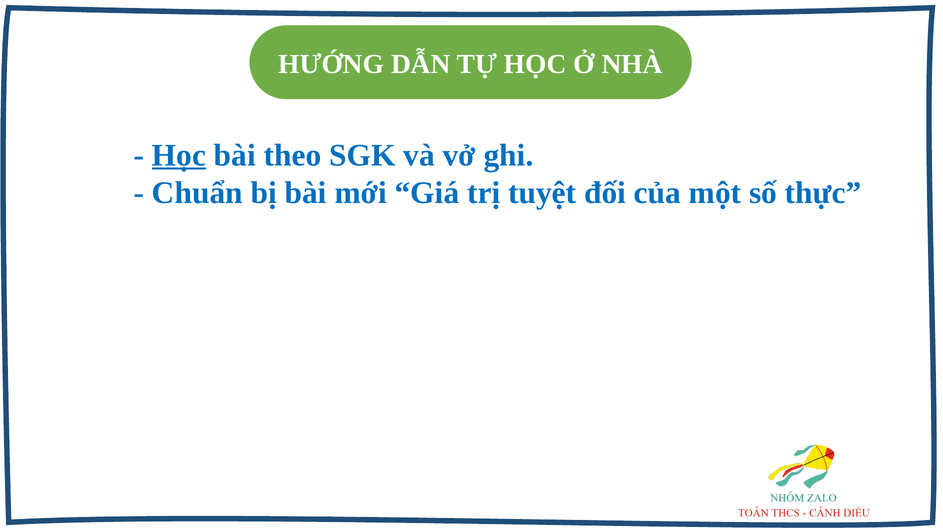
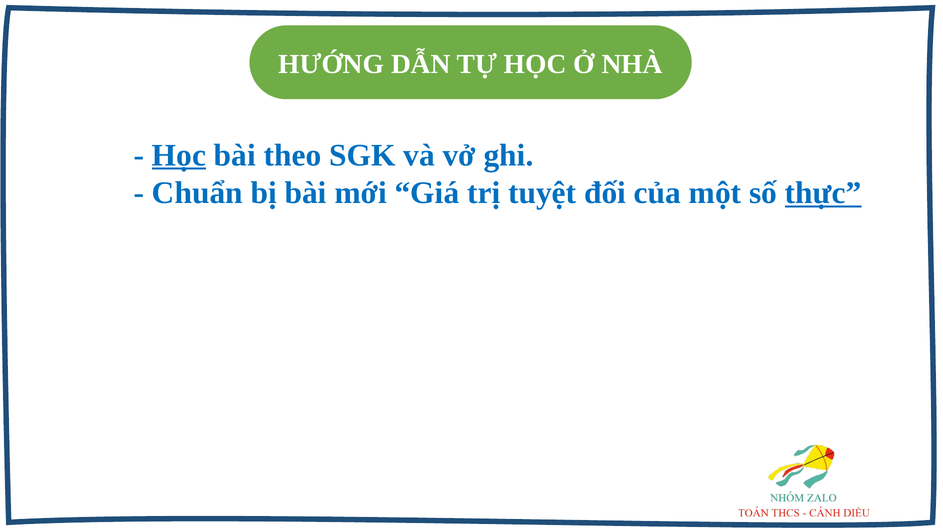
thực underline: none -> present
